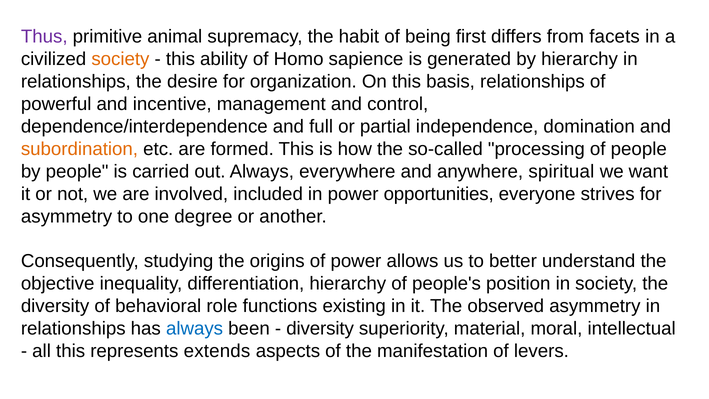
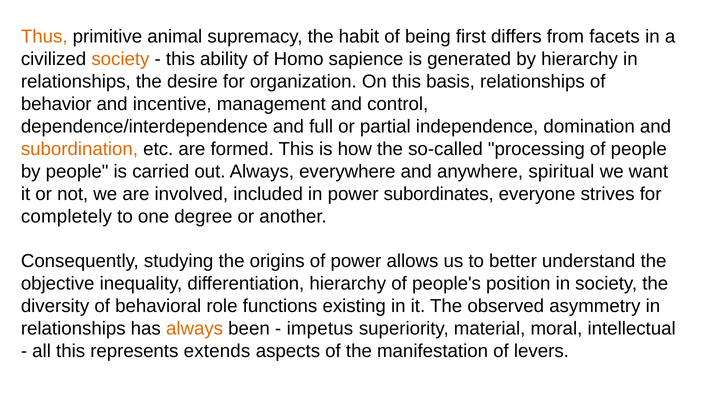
Thus colour: purple -> orange
powerful: powerful -> behavior
opportunities: opportunities -> subordinates
asymmetry at (67, 216): asymmetry -> completely
always at (195, 328) colour: blue -> orange
diversity at (320, 328): diversity -> impetus
